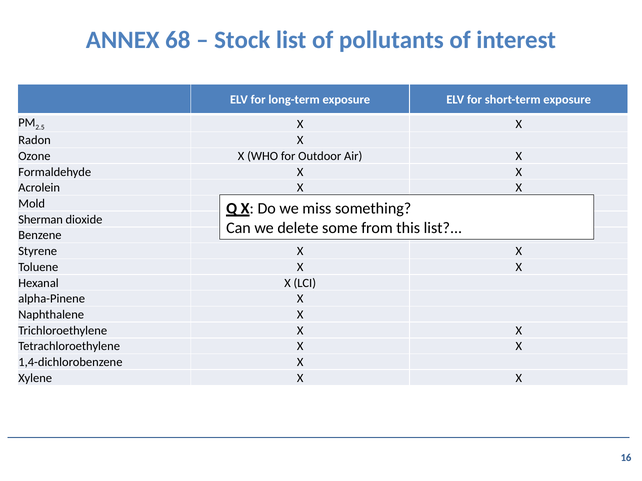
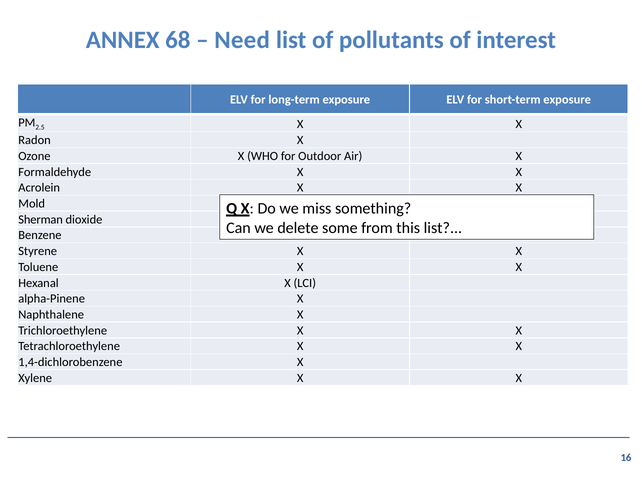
Stock: Stock -> Need
